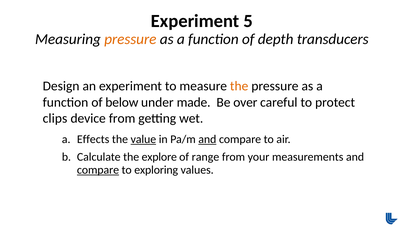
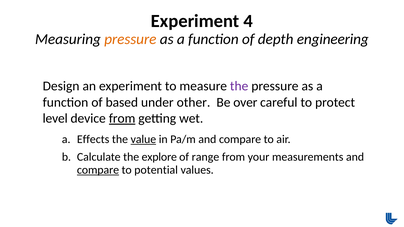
5: 5 -> 4
transducers: transducers -> engineering
the at (239, 86) colour: orange -> purple
below: below -> based
made: made -> other
clips: clips -> level
from at (122, 119) underline: none -> present
and at (207, 140) underline: present -> none
exploring: exploring -> potential
